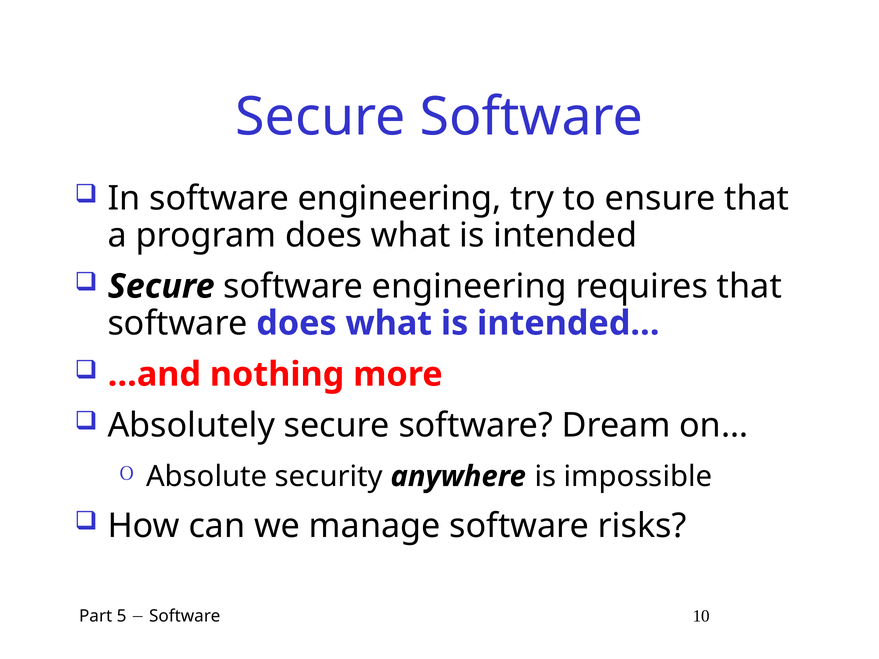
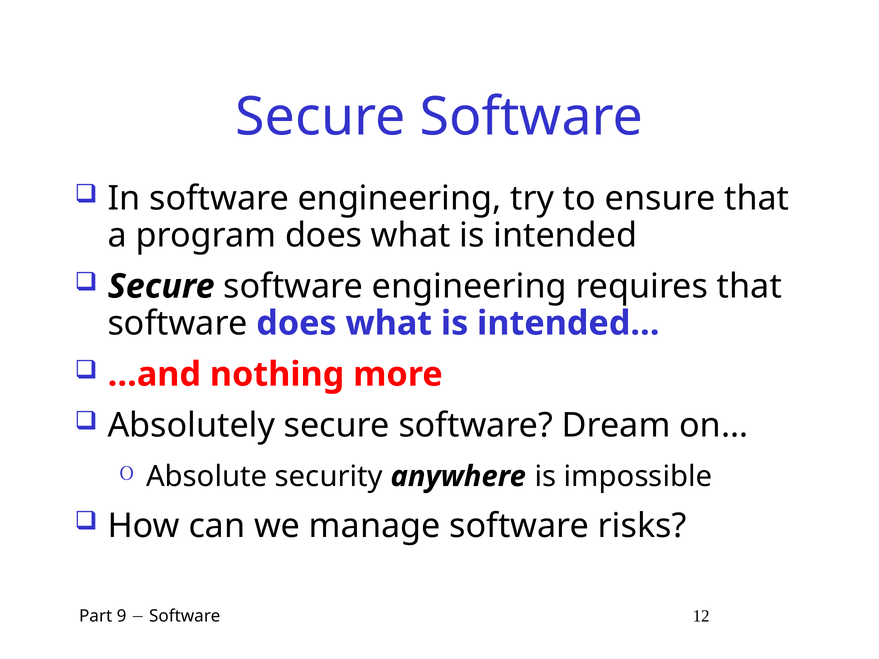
5: 5 -> 9
10: 10 -> 12
